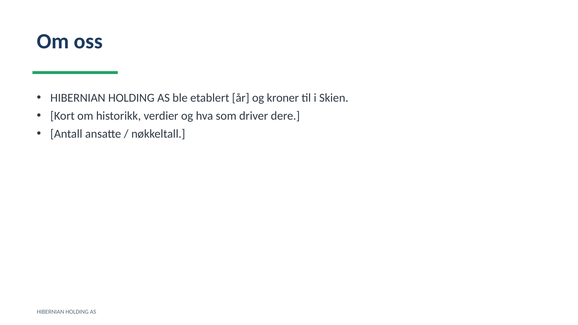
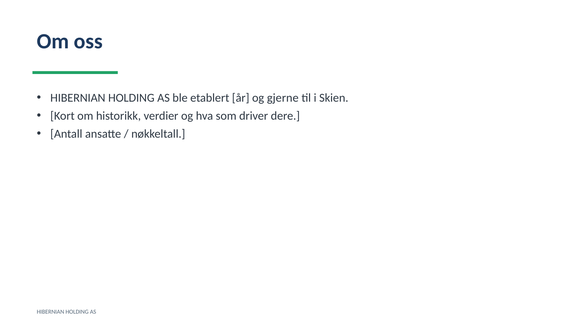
kroner: kroner -> gjerne
